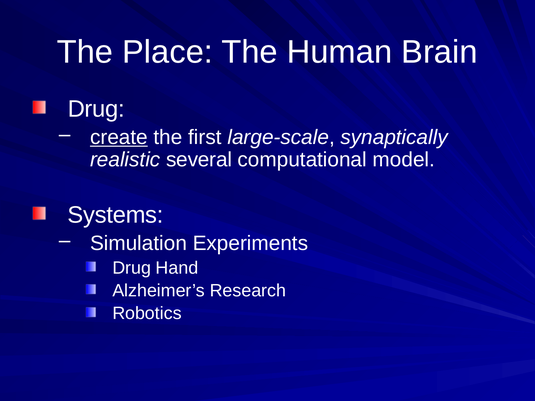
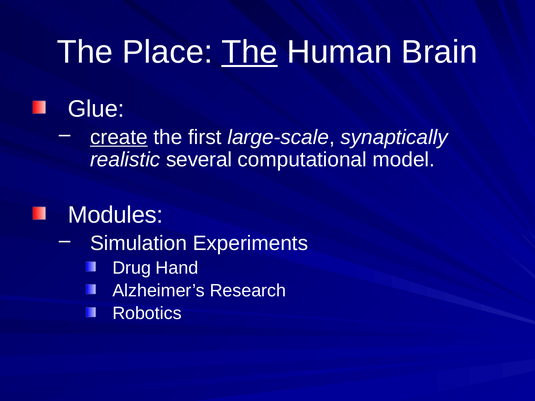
The at (250, 52) underline: none -> present
Drug at (96, 109): Drug -> Glue
Systems: Systems -> Modules
